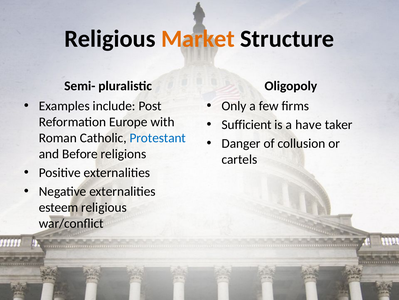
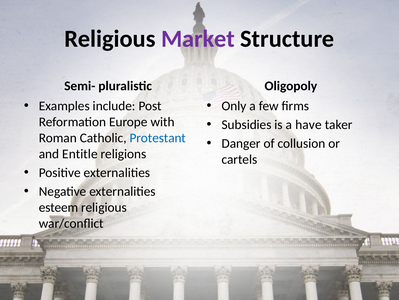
Market colour: orange -> purple
Sufficient: Sufficient -> Subsidies
Before: Before -> Entitle
